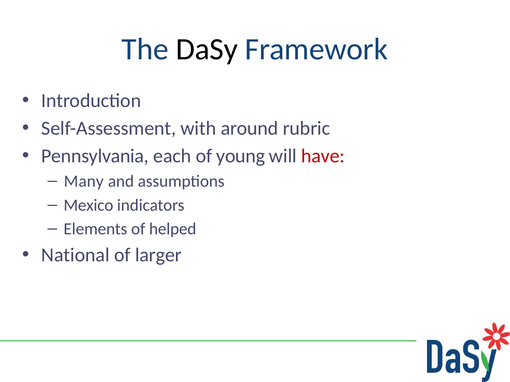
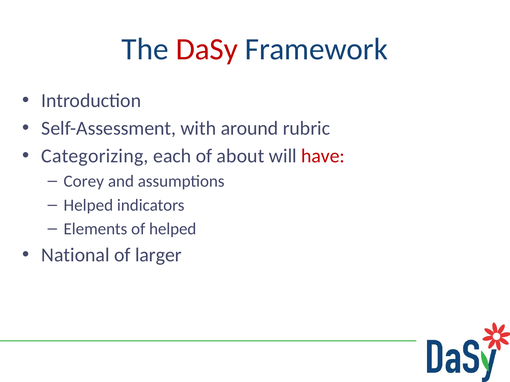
DaSy colour: black -> red
Pennsylvania: Pennsylvania -> Categorizing
young: young -> about
Many: Many -> Corey
Mexico at (88, 205): Mexico -> Helped
